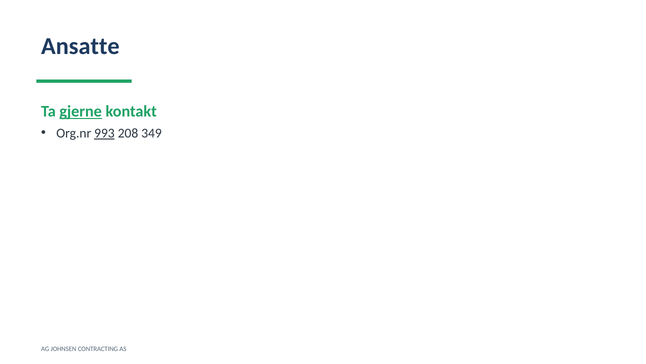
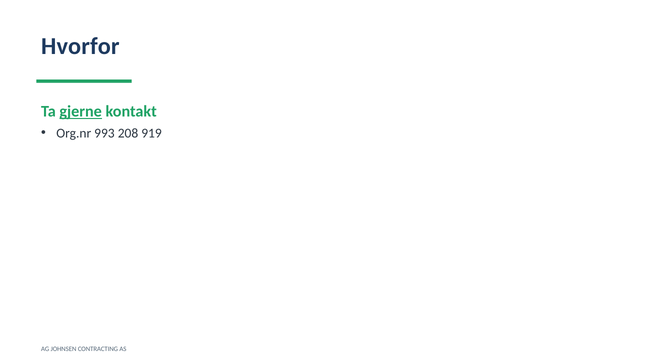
Ansatte: Ansatte -> Hvorfor
993 underline: present -> none
349: 349 -> 919
